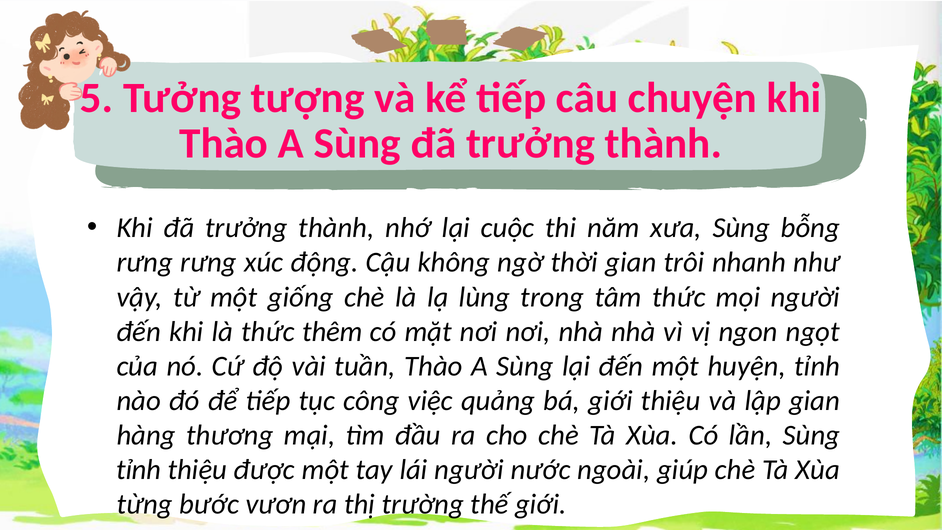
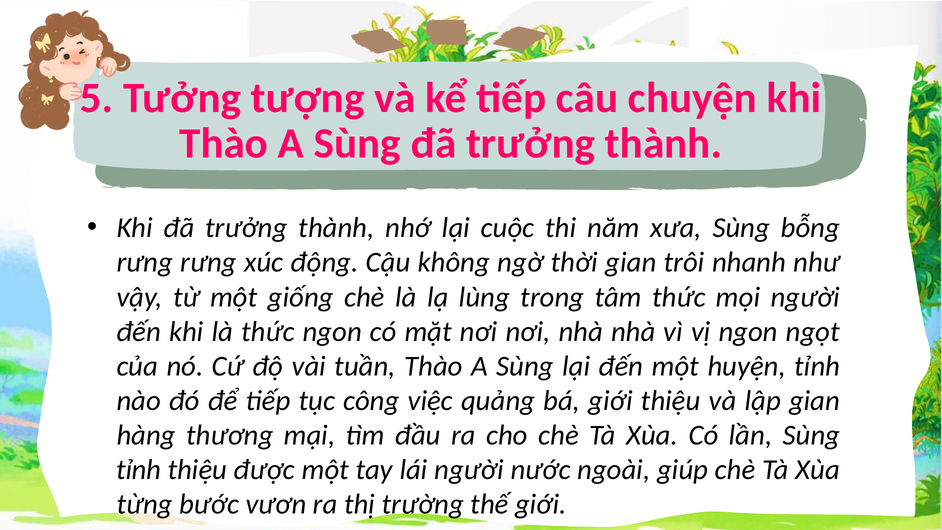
thức thêm: thêm -> ngon
